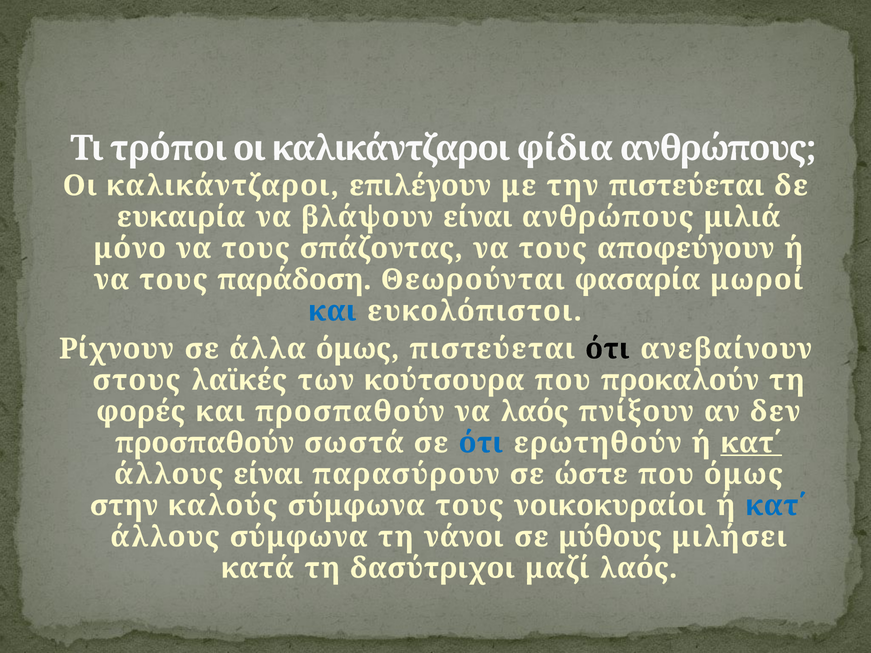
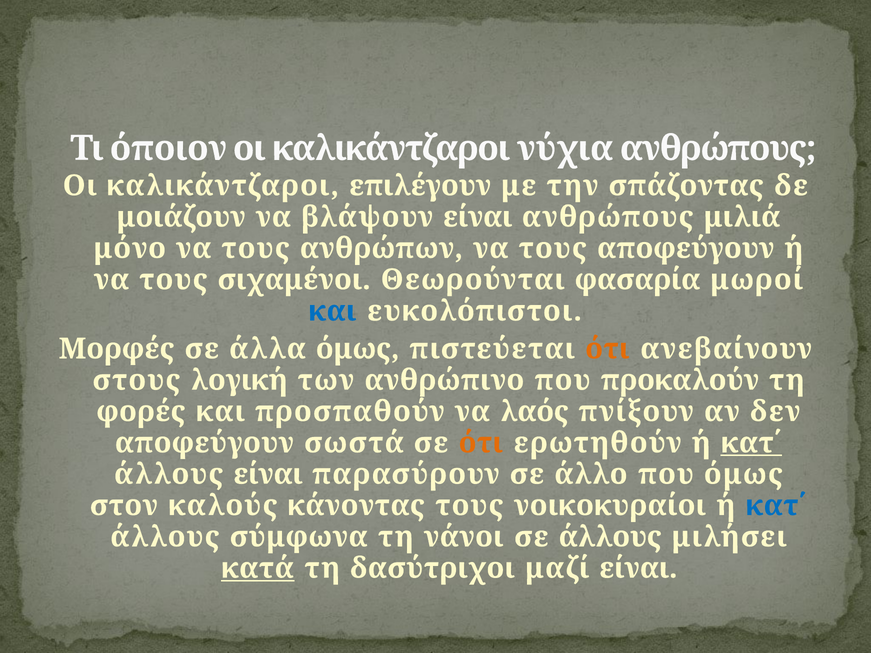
τρόποι: τρόποι -> όποιον
φίδια: φίδια -> νύχια
την πιστεύεται: πιστεύεται -> σπάζοντας
ευκαιρία: ευκαιρία -> μοιάζουν
σπάζοντας: σπάζοντας -> ανθρώπων
παράδοση: παράδοση -> σιχαμένοι
Ρίχνουν: Ρίχνουν -> Μορφές
ότι at (607, 349) colour: black -> orange
λαϊκές: λαϊκές -> λογική
κούτσουρα: κούτσουρα -> ανθρώπινο
προσπαθούν at (205, 443): προσπαθούν -> αποφεύγουν
ότι at (481, 443) colour: blue -> orange
ώστε: ώστε -> άλλο
στην: στην -> στον
καλούς σύμφωνα: σύμφωνα -> κάνοντας
σε μύθους: μύθους -> άλλους
κατά underline: none -> present
μαζί λαός: λαός -> είναι
